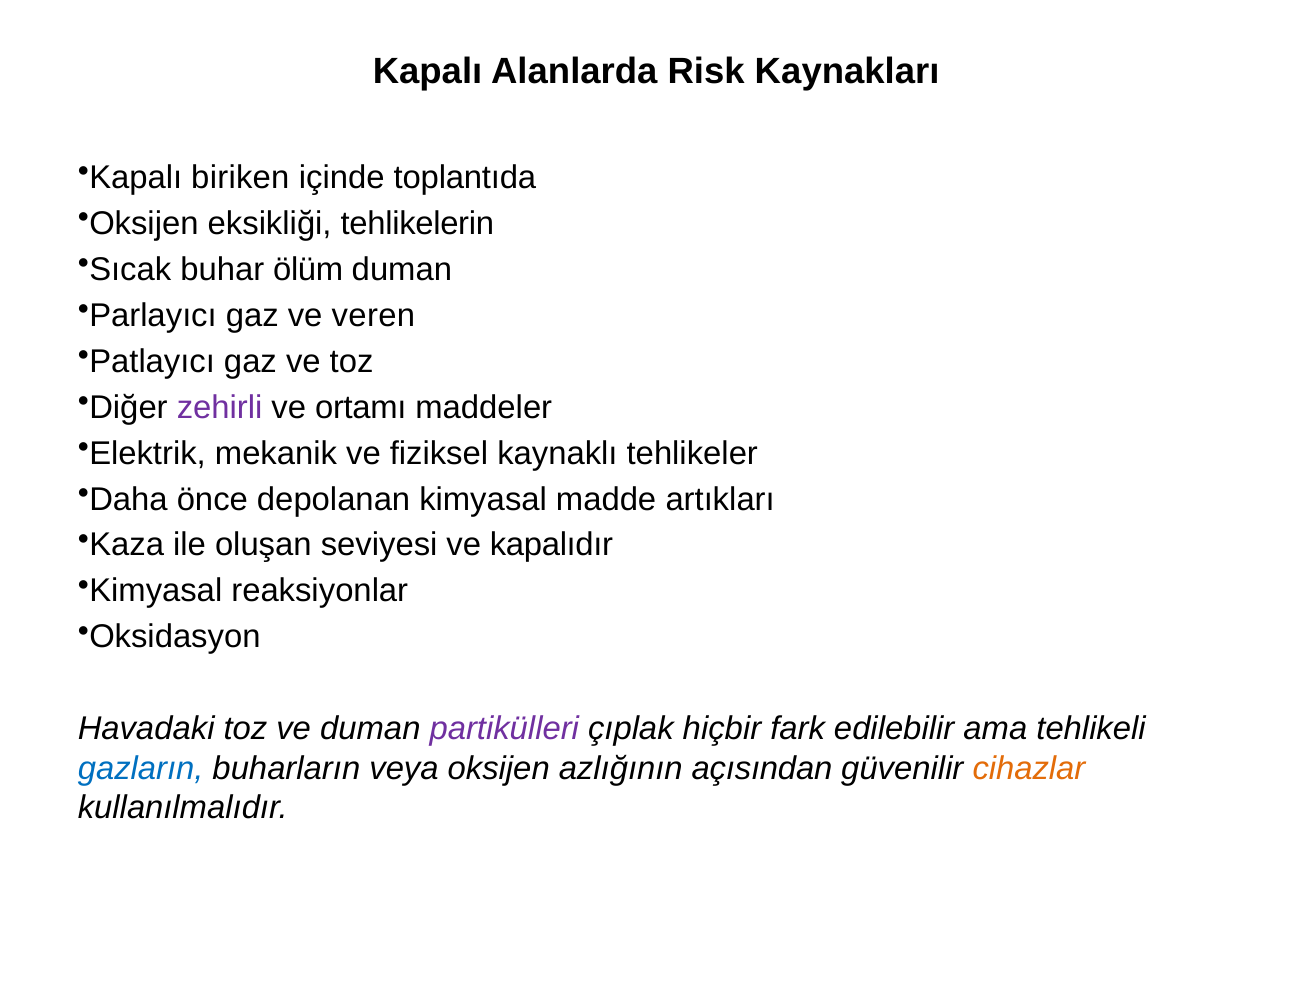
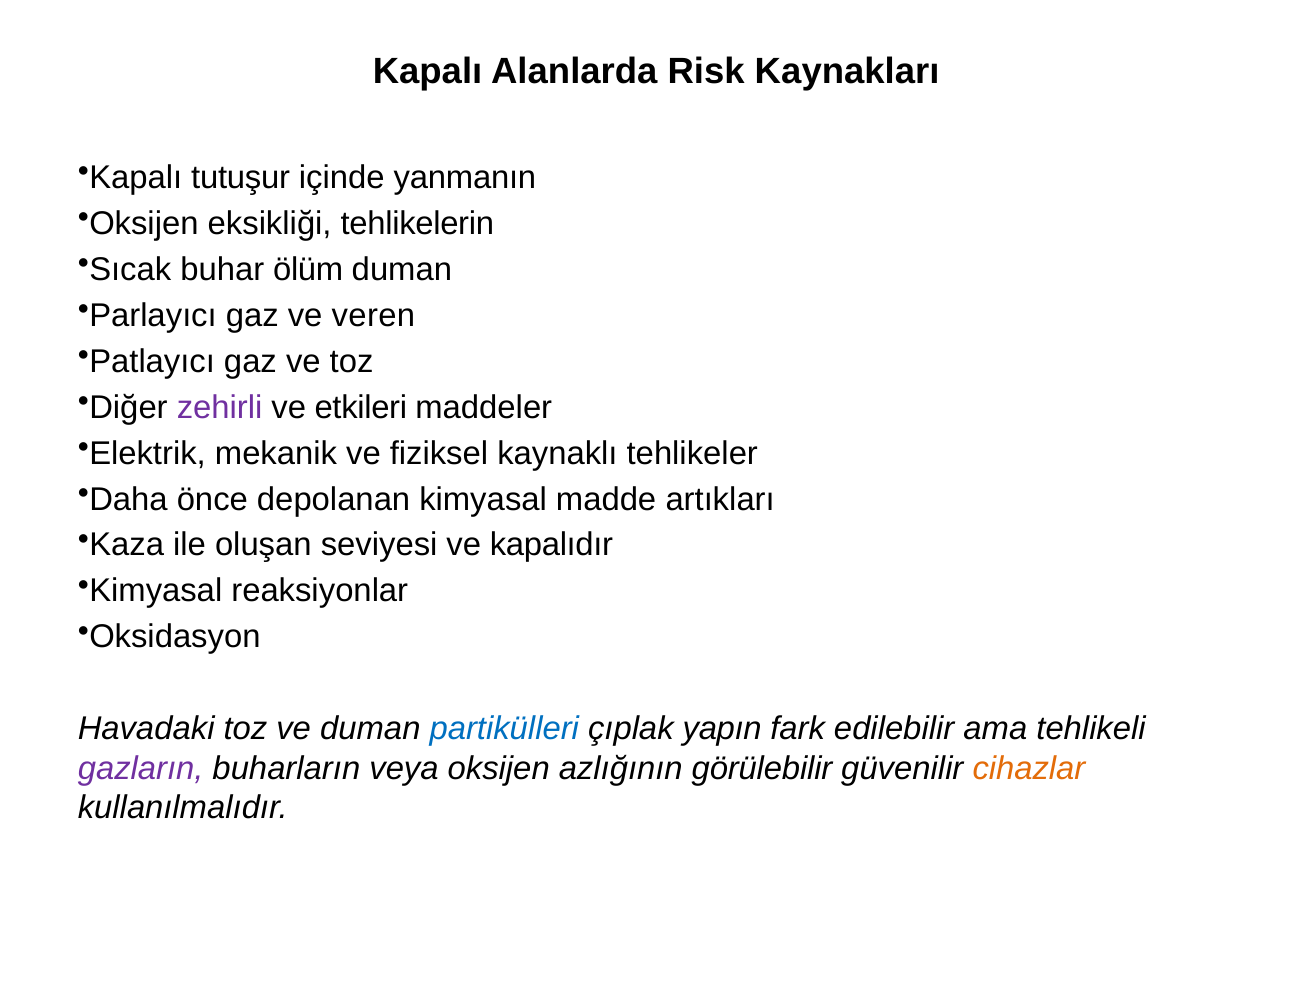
biriken: biriken -> tutuşur
toplantıda: toplantıda -> yanmanın
ortamı: ortamı -> etkileri
partikülleri colour: purple -> blue
hiçbir: hiçbir -> yapın
gazların colour: blue -> purple
açısından: açısından -> görülebilir
